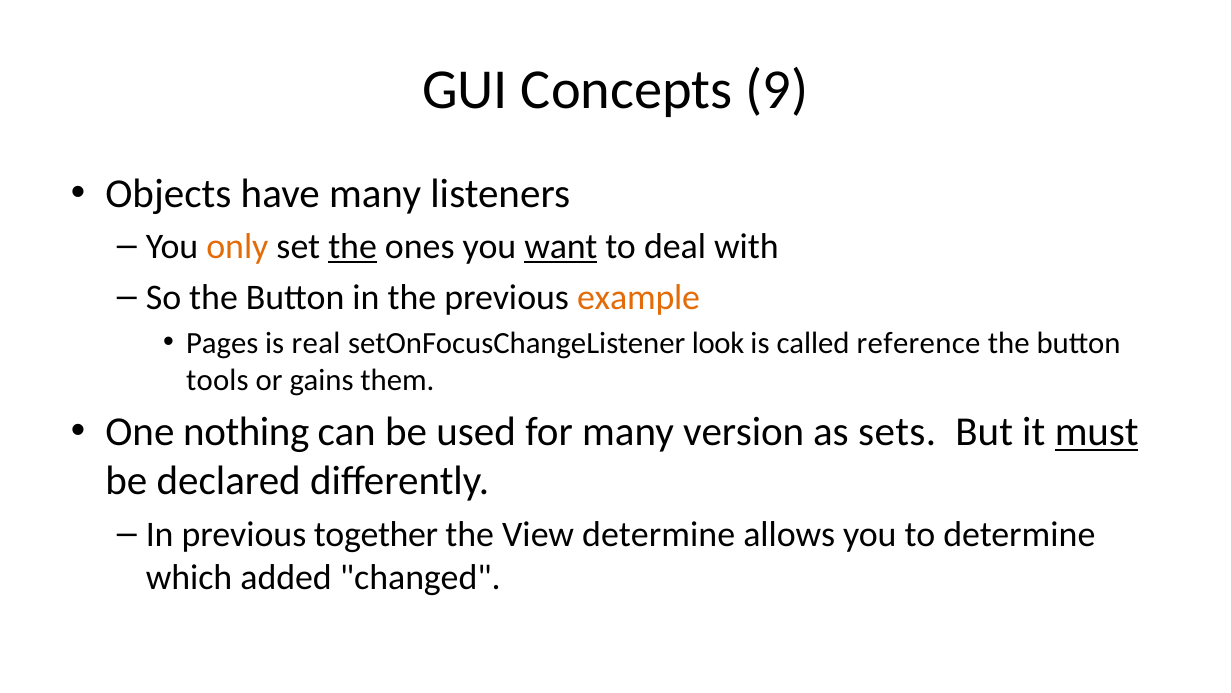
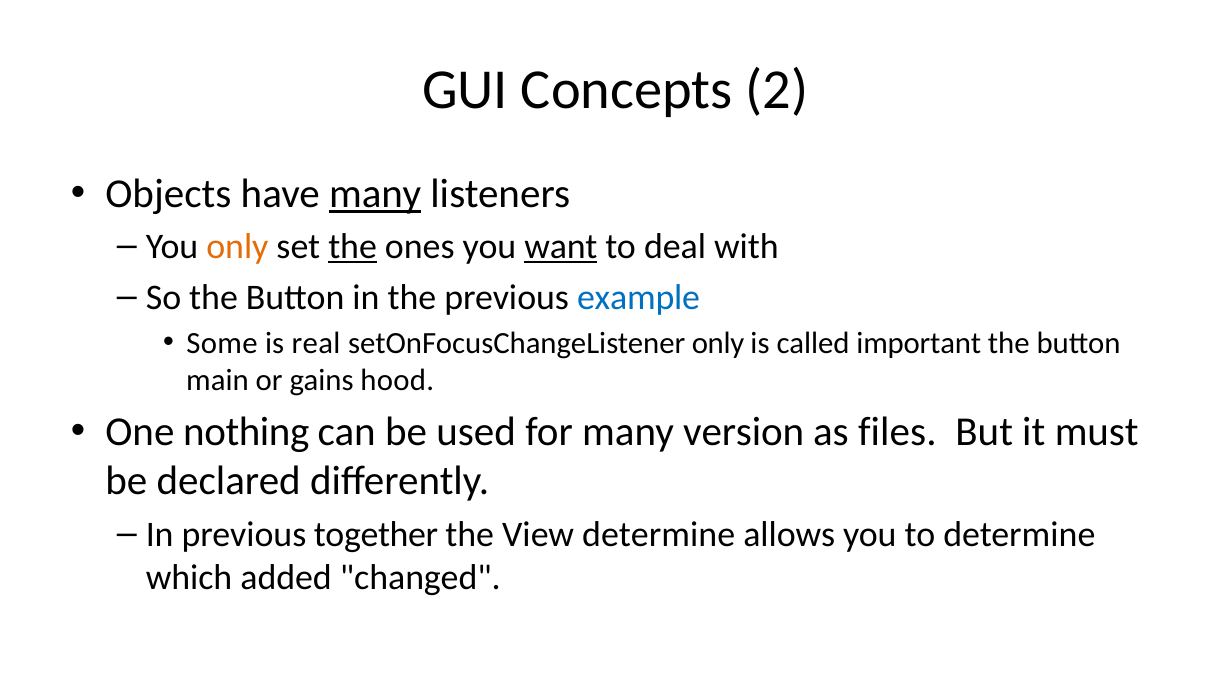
9: 9 -> 2
many at (375, 194) underline: none -> present
example colour: orange -> blue
Pages: Pages -> Some
setOnFocusChangeListener look: look -> only
reference: reference -> important
tools: tools -> main
them: them -> hood
sets: sets -> files
must underline: present -> none
